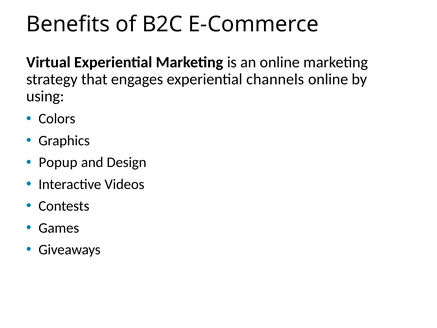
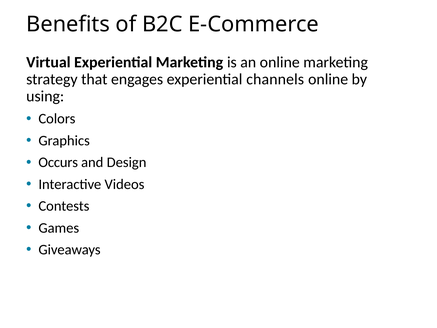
Popup: Popup -> Occurs
